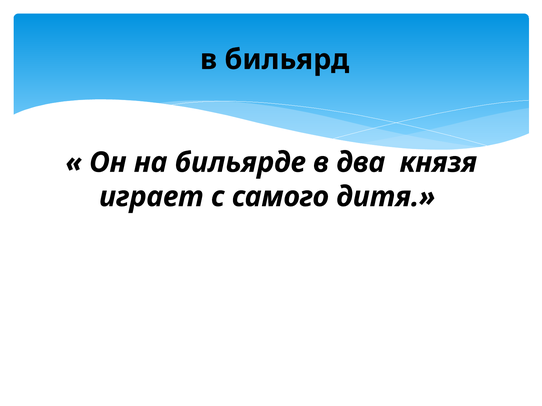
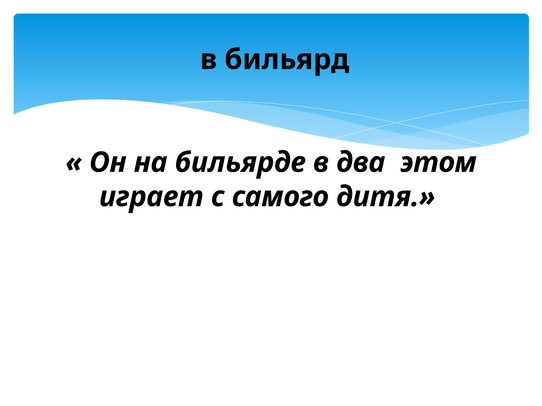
князя: князя -> этом
